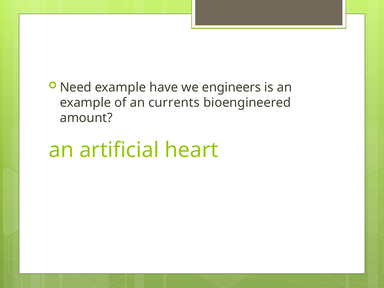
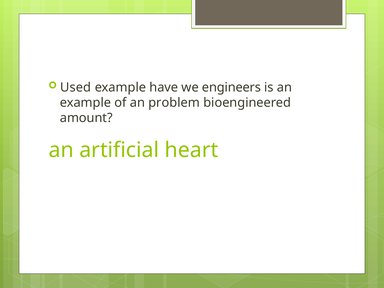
Need: Need -> Used
currents: currents -> problem
